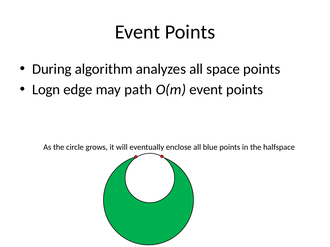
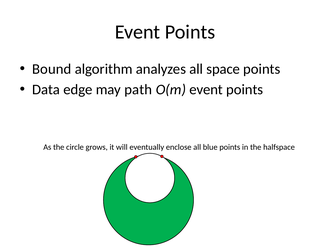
During: During -> Bound
Logn: Logn -> Data
